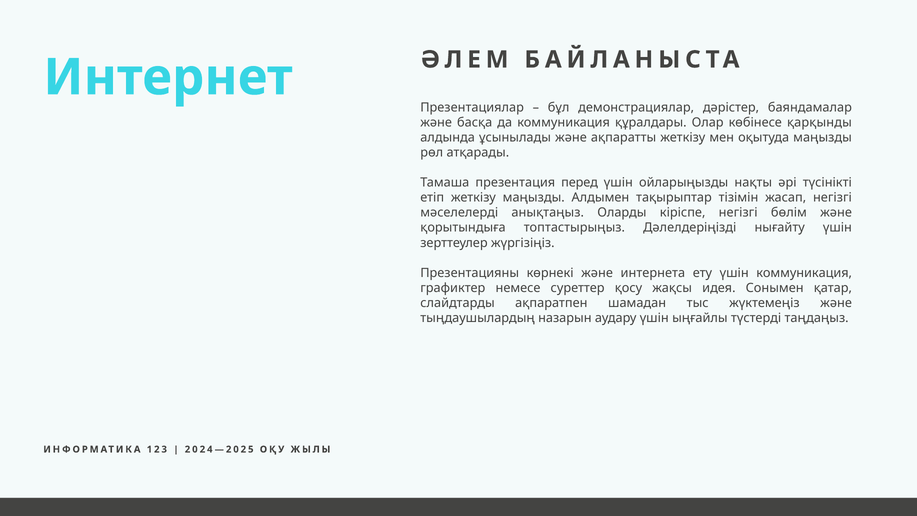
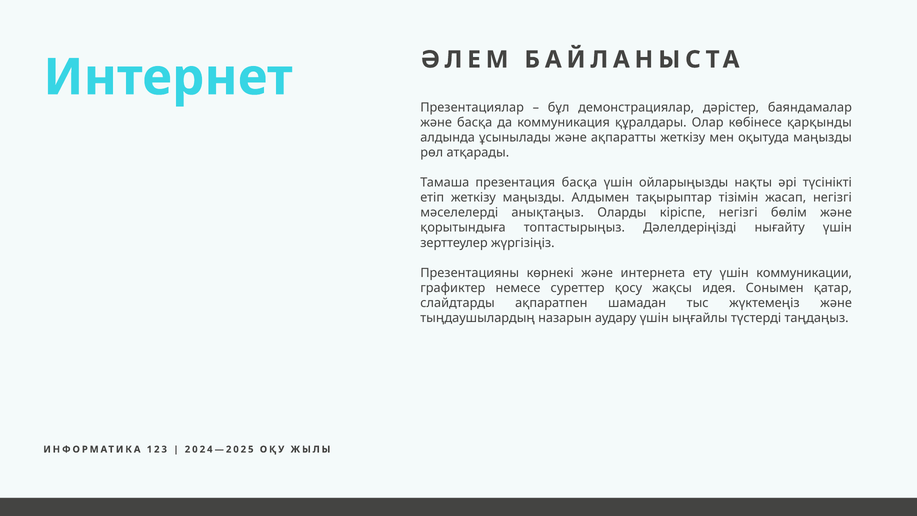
презентация перед: перед -> басқа
үшін коммуникация: коммуникация -> коммуникации
